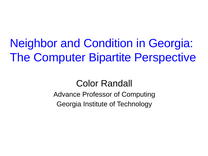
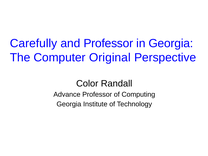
Neighbor: Neighbor -> Carefully
and Condition: Condition -> Professor
Bipartite: Bipartite -> Original
